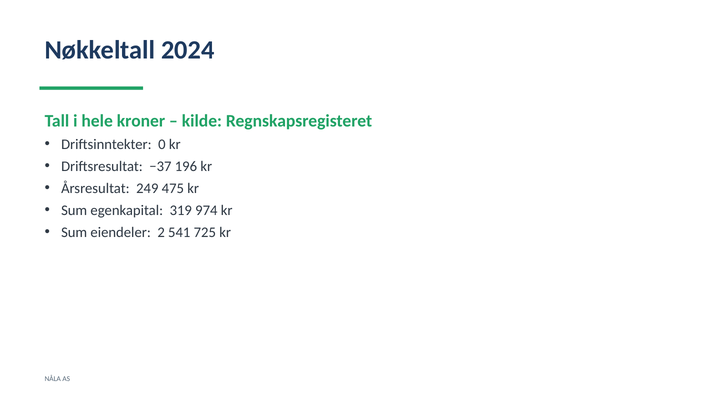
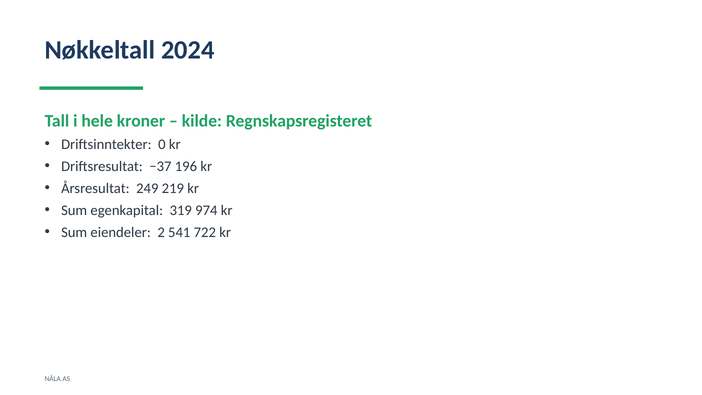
475: 475 -> 219
725: 725 -> 722
